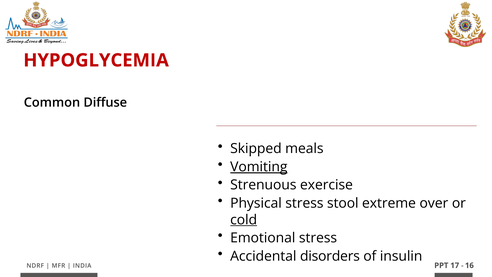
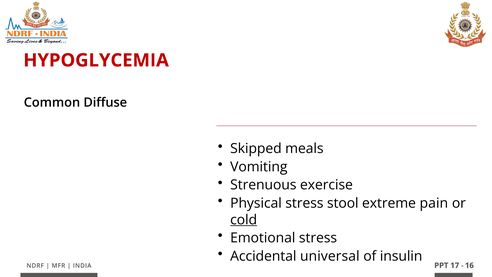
Vomiting underline: present -> none
over: over -> pain
disorders: disorders -> universal
